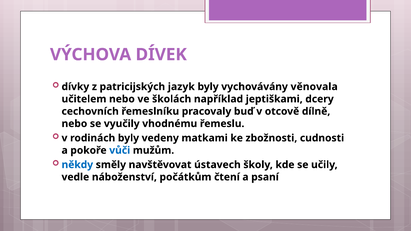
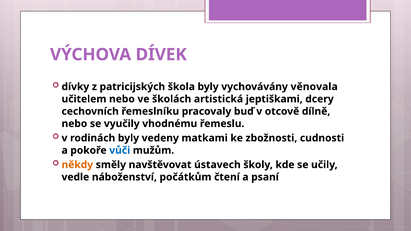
jazyk: jazyk -> škola
například: například -> artistická
někdy colour: blue -> orange
